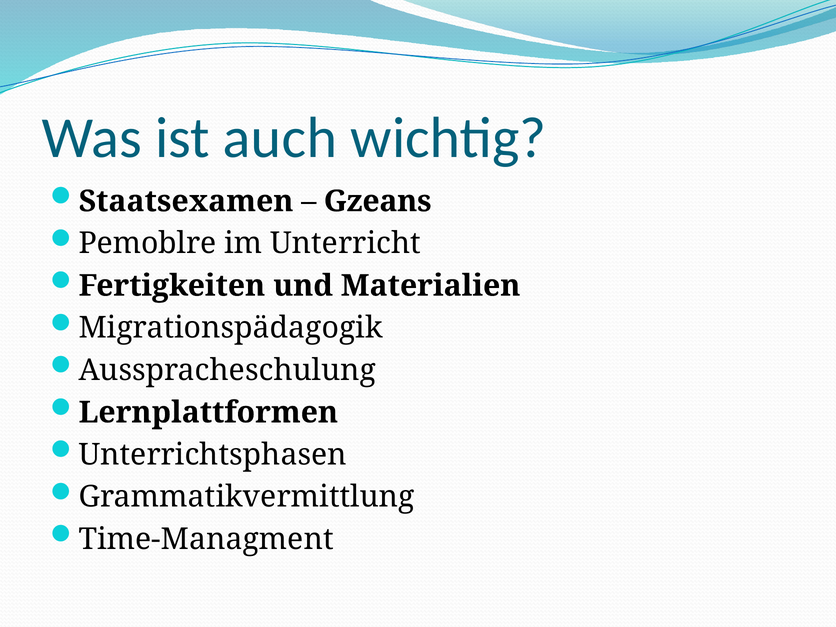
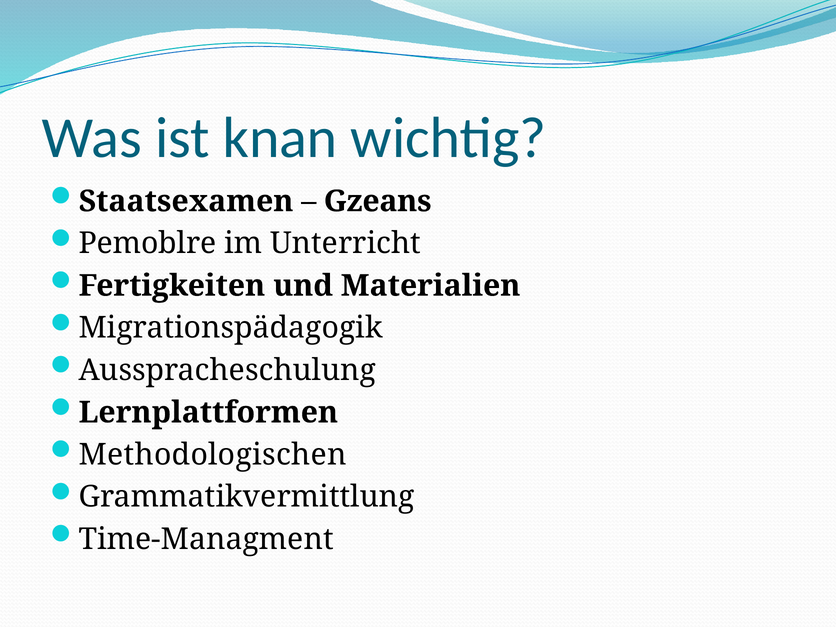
auch: auch -> knan
Unterrichtsphasen: Unterrichtsphasen -> Methodologischen
